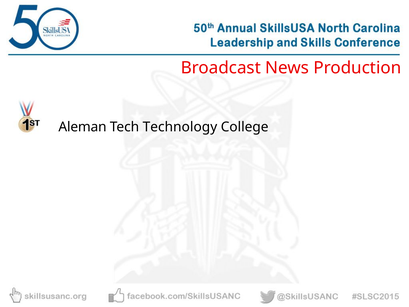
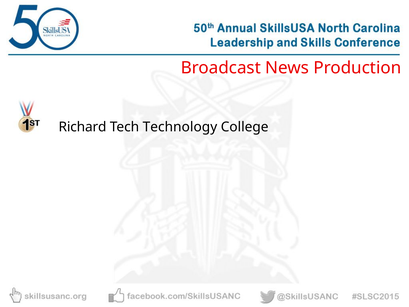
Aleman: Aleman -> Richard
